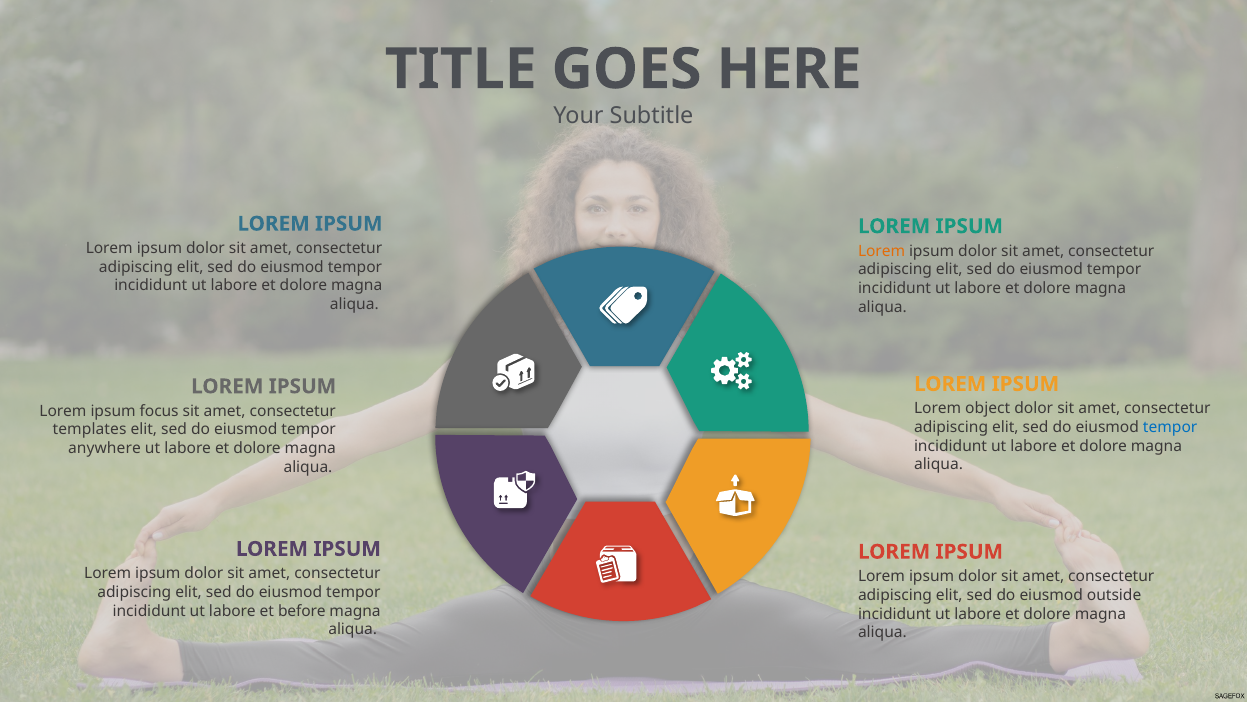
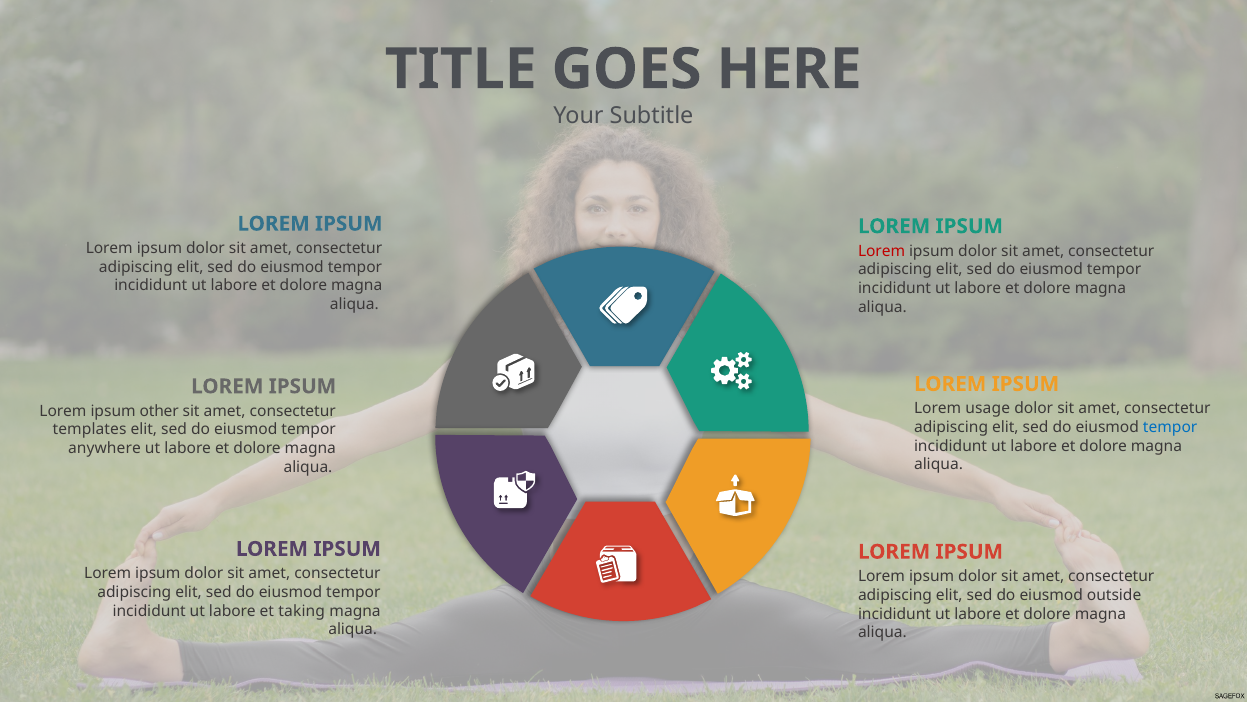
Lorem at (882, 251) colour: orange -> red
object: object -> usage
focus: focus -> other
before: before -> taking
